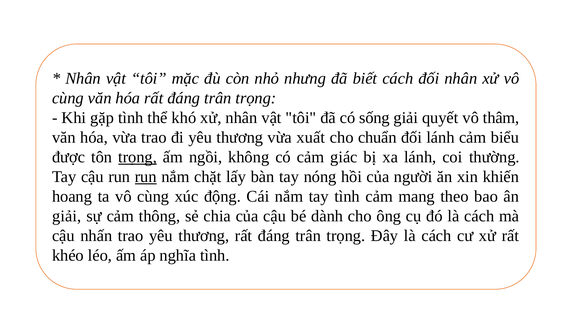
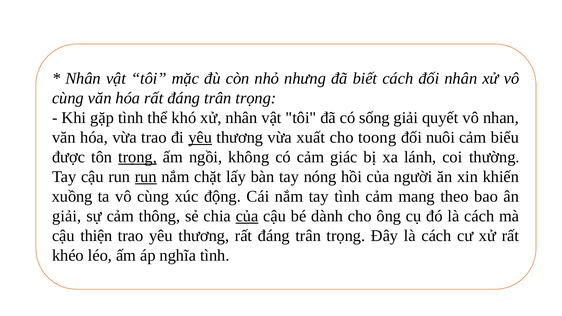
thâm: thâm -> nhan
yêu at (200, 137) underline: none -> present
chuẩn: chuẩn -> toong
đối lánh: lánh -> nuôi
hoang: hoang -> xuồng
của at (247, 216) underline: none -> present
nhấn: nhấn -> thiện
